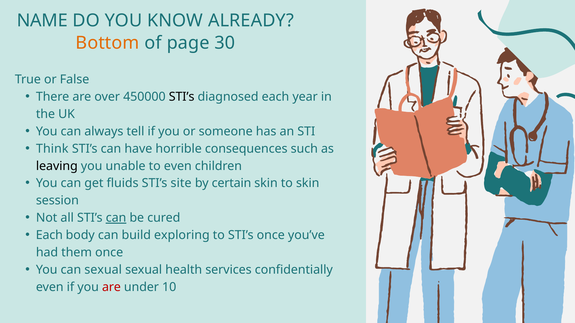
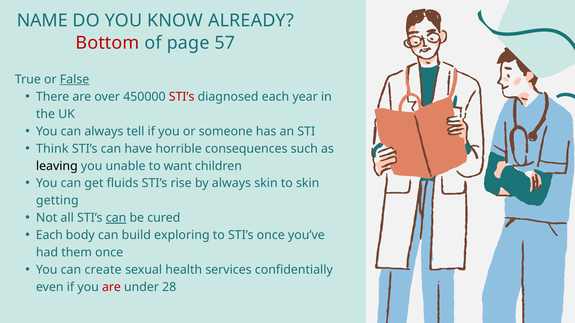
Bottom colour: orange -> red
30: 30 -> 57
False underline: none -> present
STI’s at (182, 97) colour: black -> red
to even: even -> want
site: site -> rise
by certain: certain -> always
session: session -> getting
can sexual: sexual -> create
10: 10 -> 28
